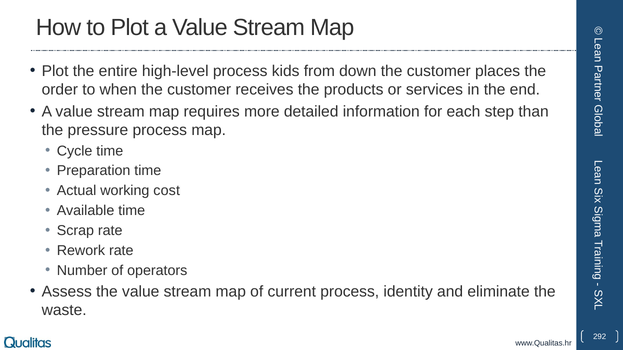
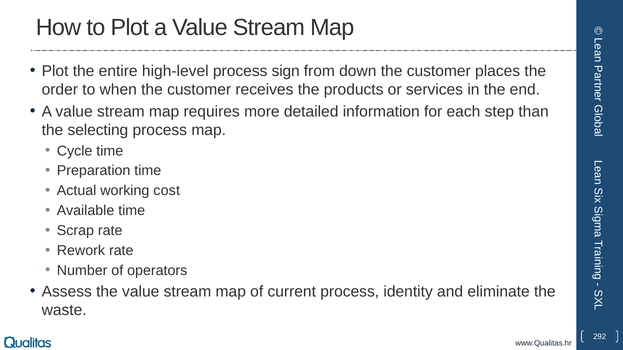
kids: kids -> sign
pressure: pressure -> selecting
